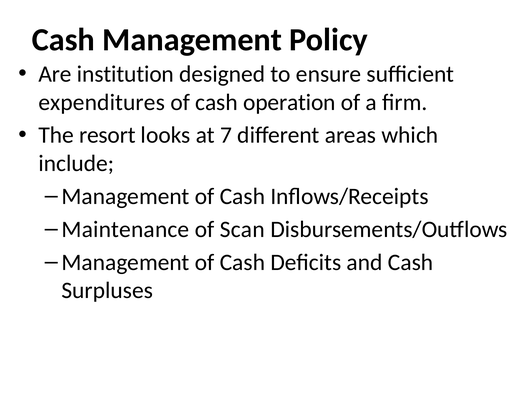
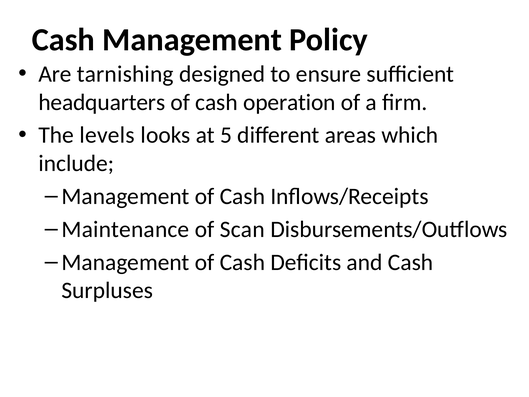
institution: institution -> tarnishing
expenditures: expenditures -> headquarters
resort: resort -> levels
7: 7 -> 5
